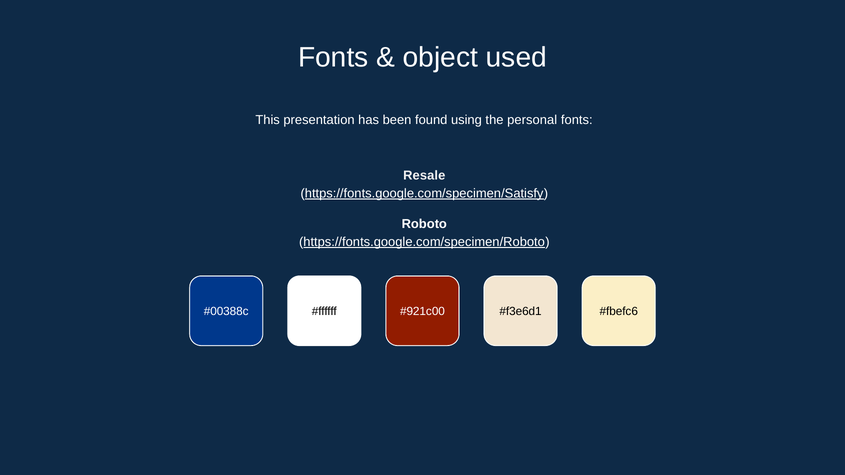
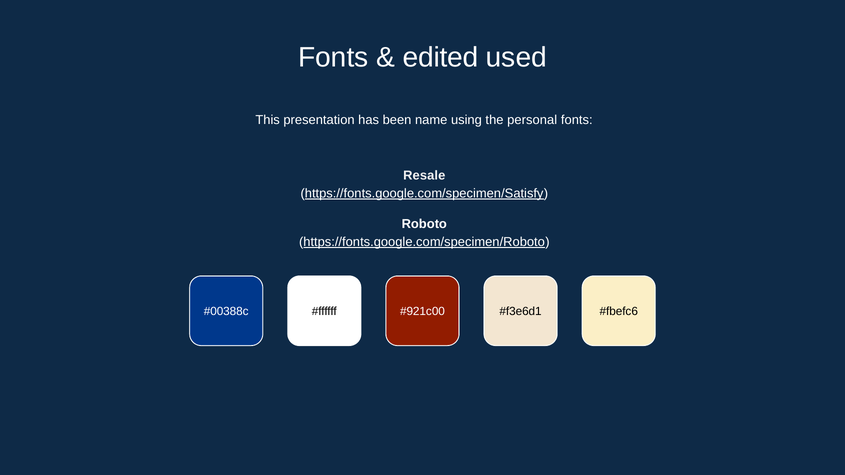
object: object -> edited
found: found -> name
